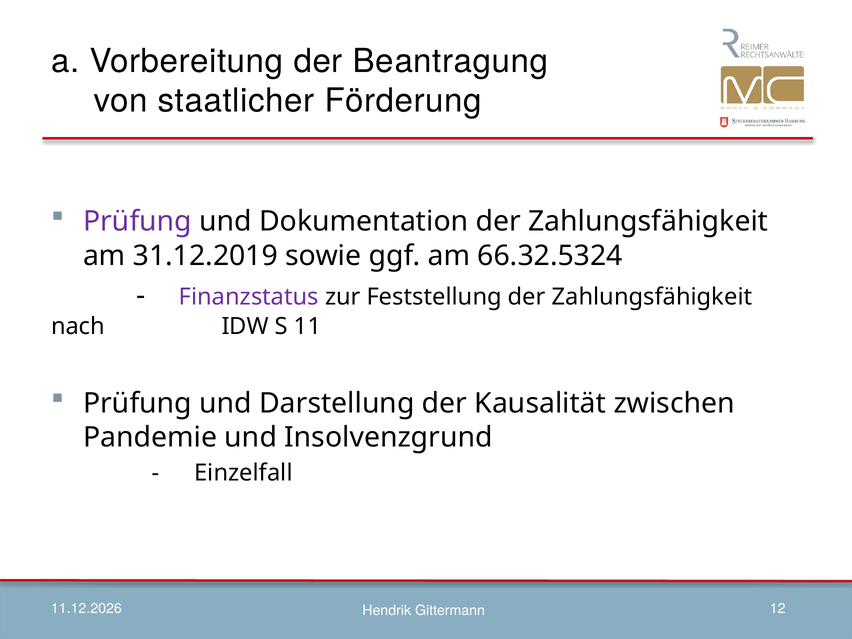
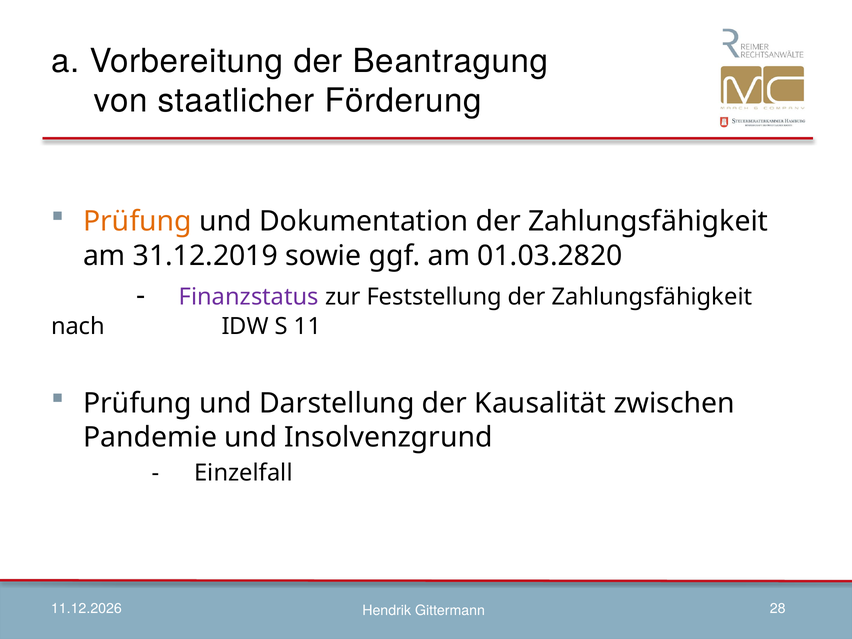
Prüfung at (137, 222) colour: purple -> orange
66.32.5324: 66.32.5324 -> 01.03.2820
12: 12 -> 28
